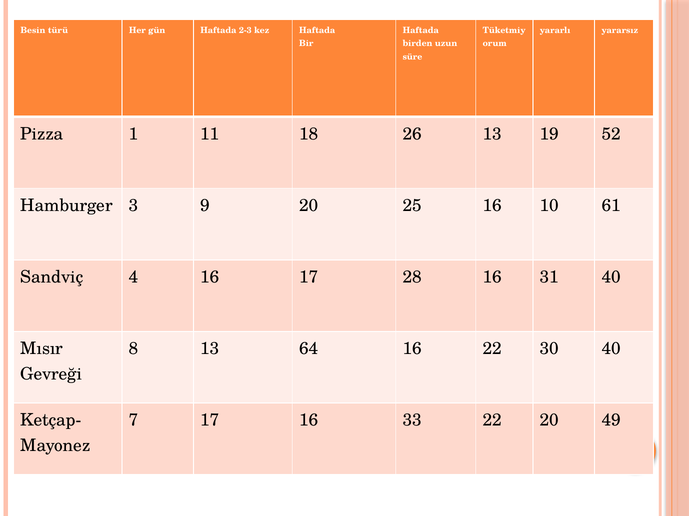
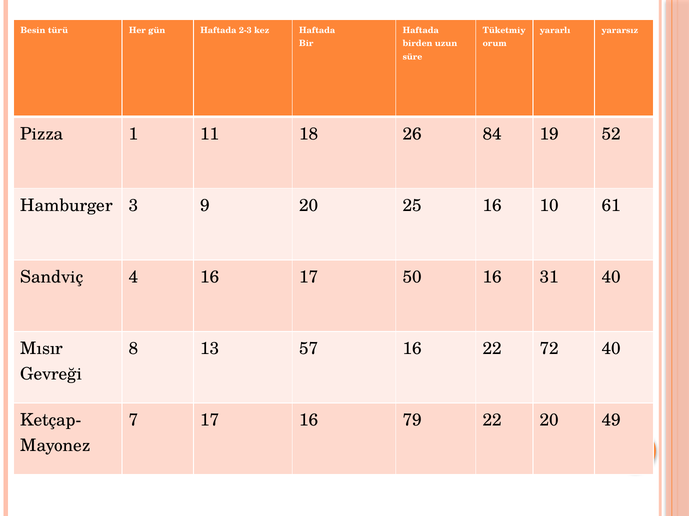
26 13: 13 -> 84
28: 28 -> 50
64: 64 -> 57
30: 30 -> 72
33: 33 -> 79
